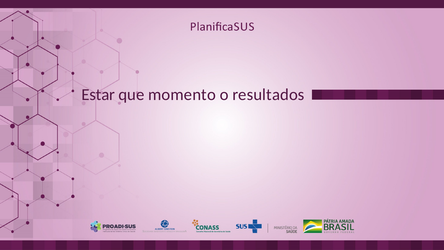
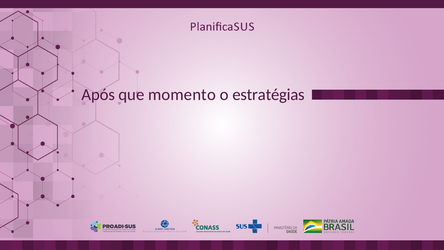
Estar: Estar -> Após
resultados: resultados -> estratégias
